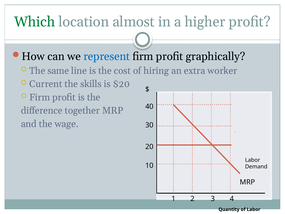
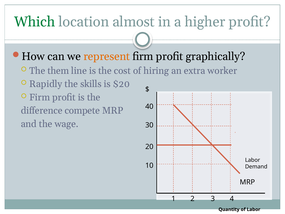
represent colour: blue -> orange
same: same -> them
Current: Current -> Rapidly
together: together -> compete
